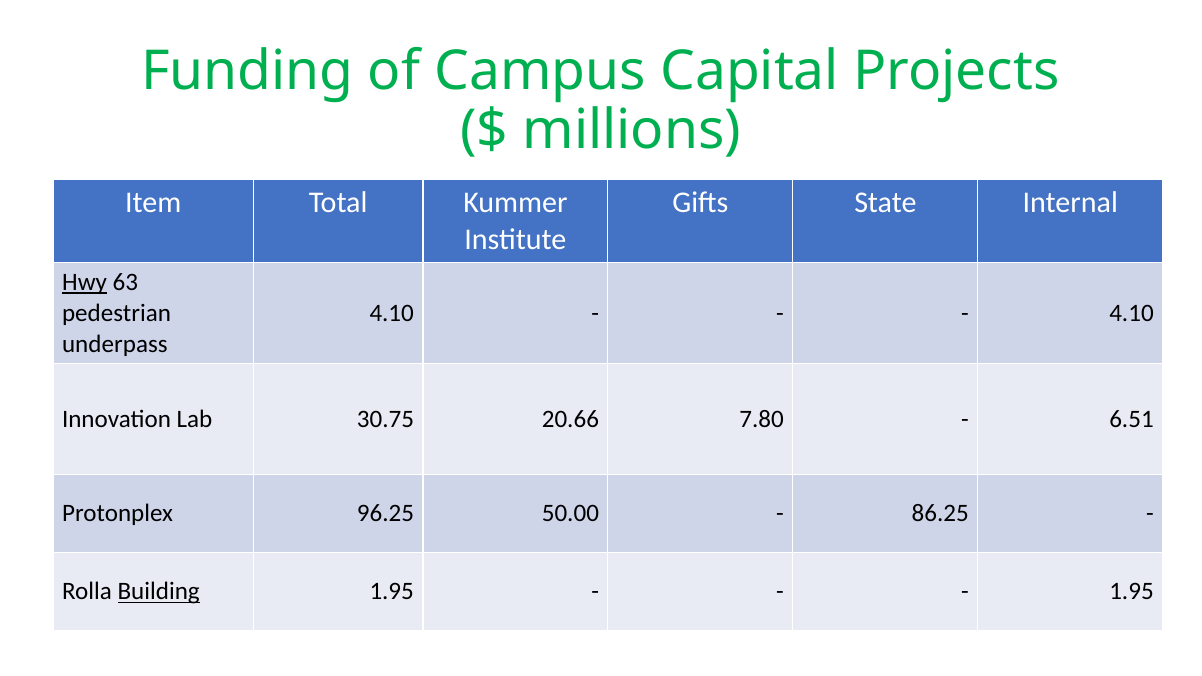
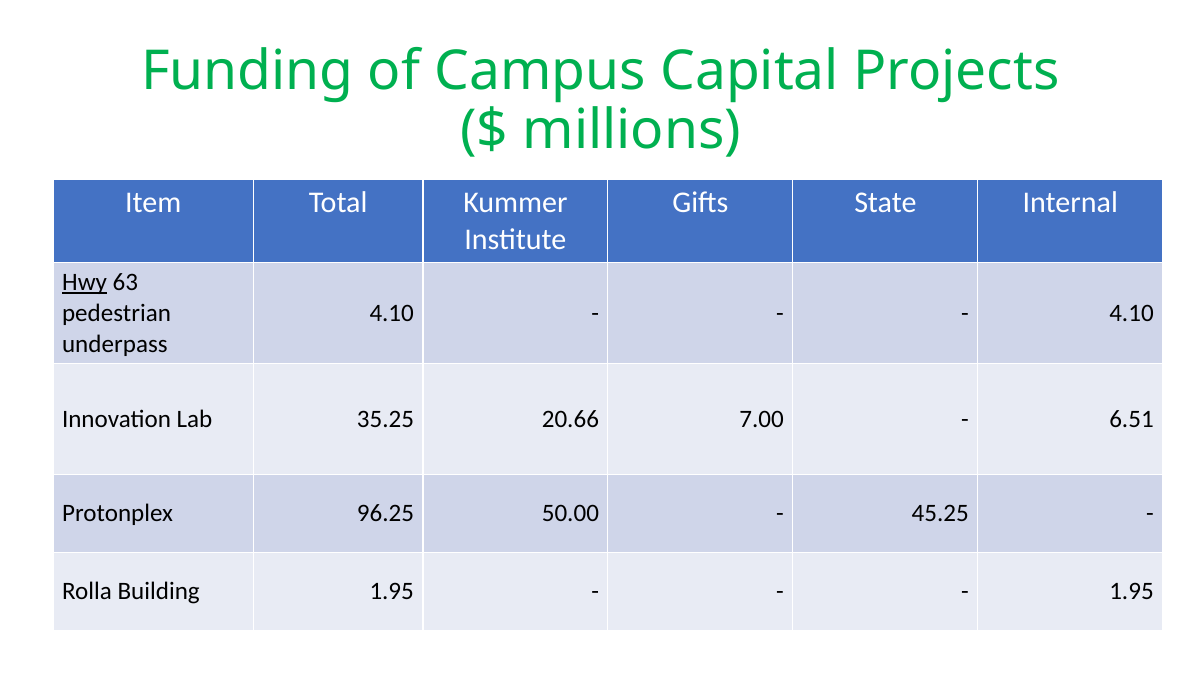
30.75: 30.75 -> 35.25
7.80: 7.80 -> 7.00
86.25: 86.25 -> 45.25
Building underline: present -> none
